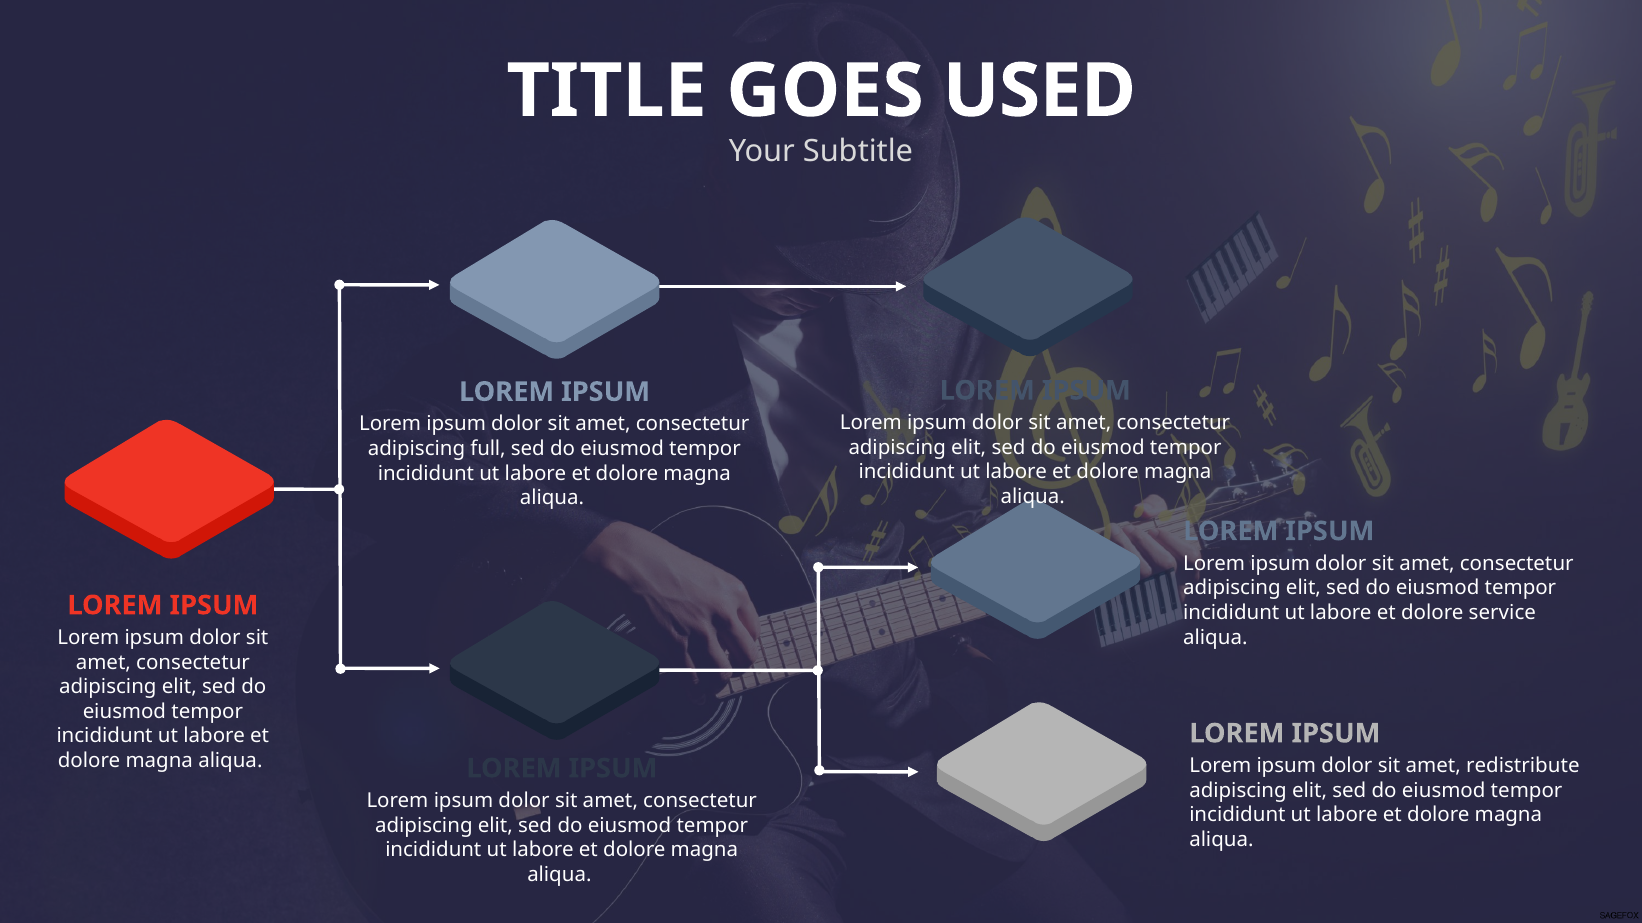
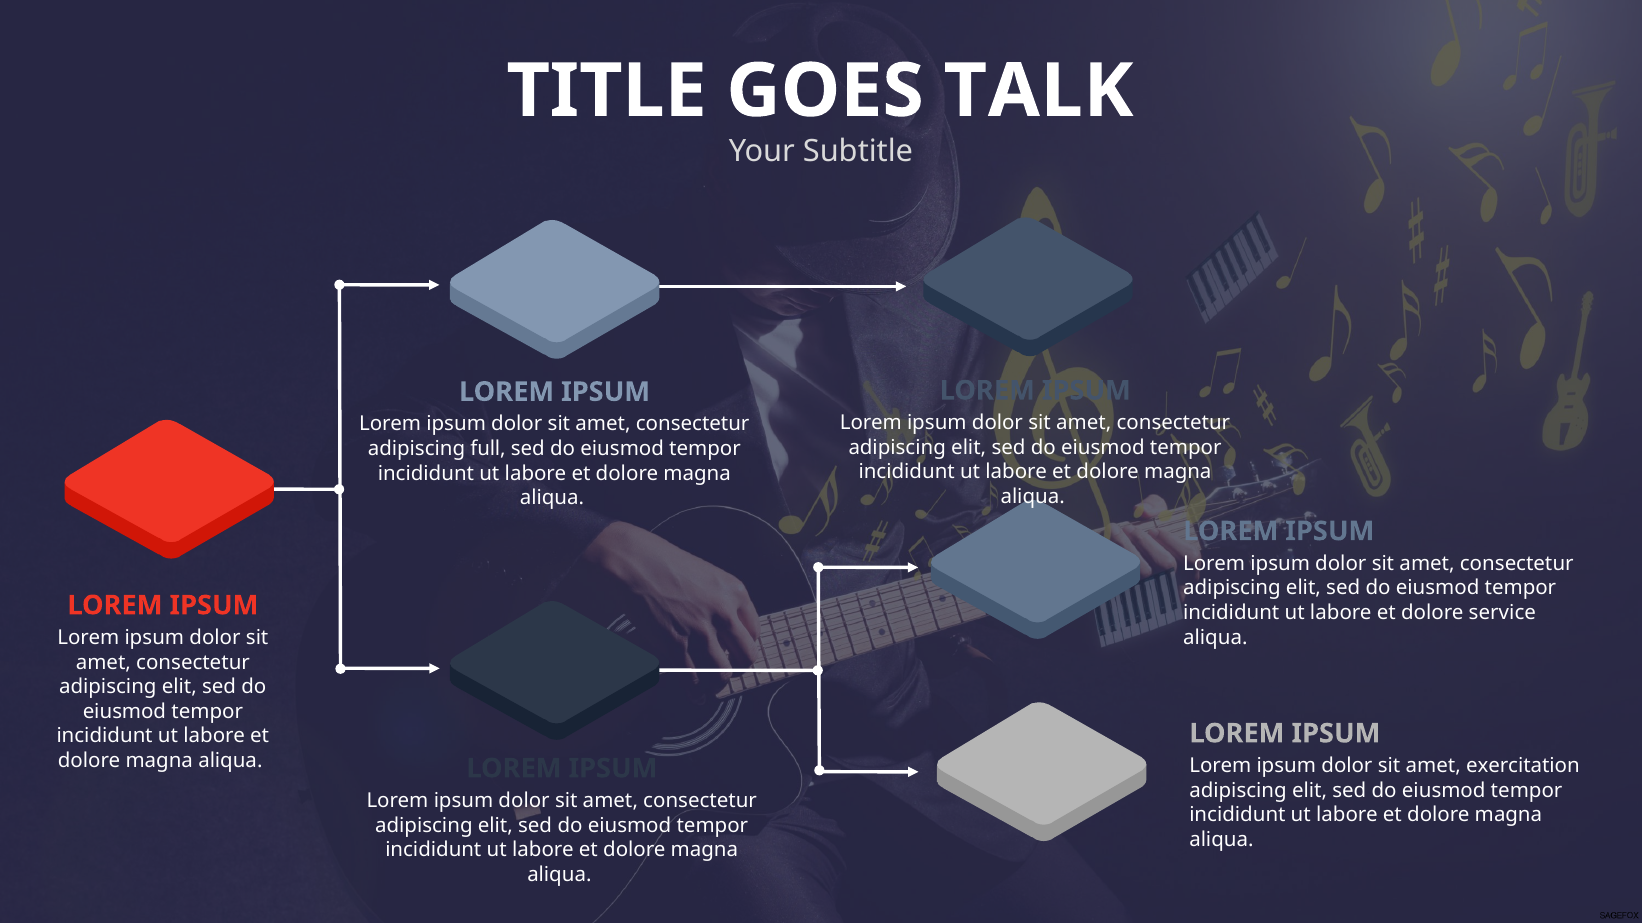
USED: USED -> TALK
redistribute: redistribute -> exercitation
